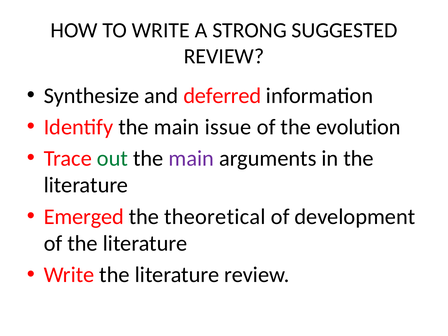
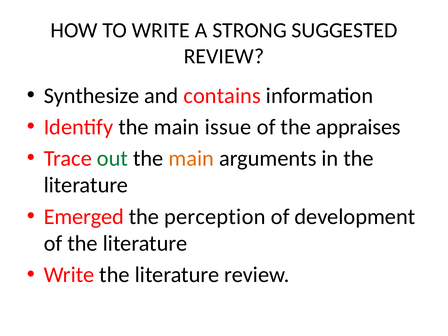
deferred: deferred -> contains
evolution: evolution -> appraises
main at (191, 158) colour: purple -> orange
theoretical: theoretical -> perception
